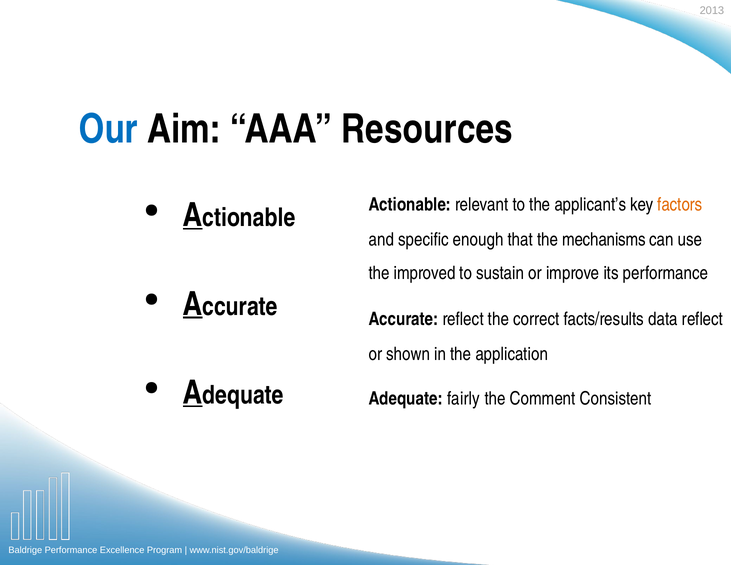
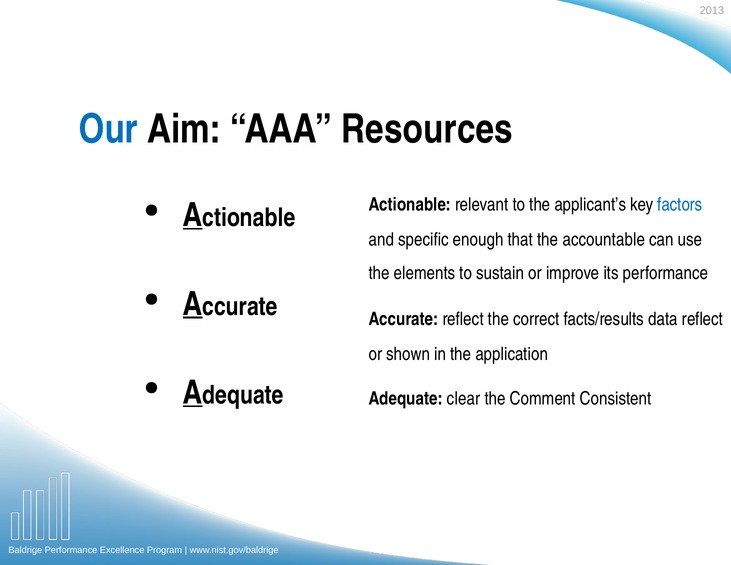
factors colour: orange -> blue
mechanisms: mechanisms -> accountable
improved: improved -> elements
fairly: fairly -> clear
